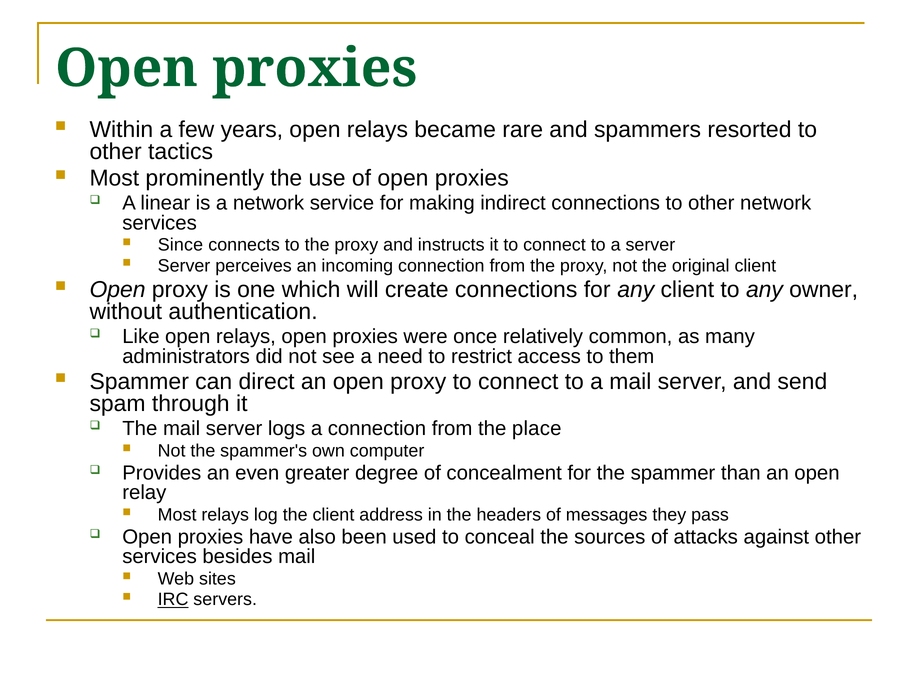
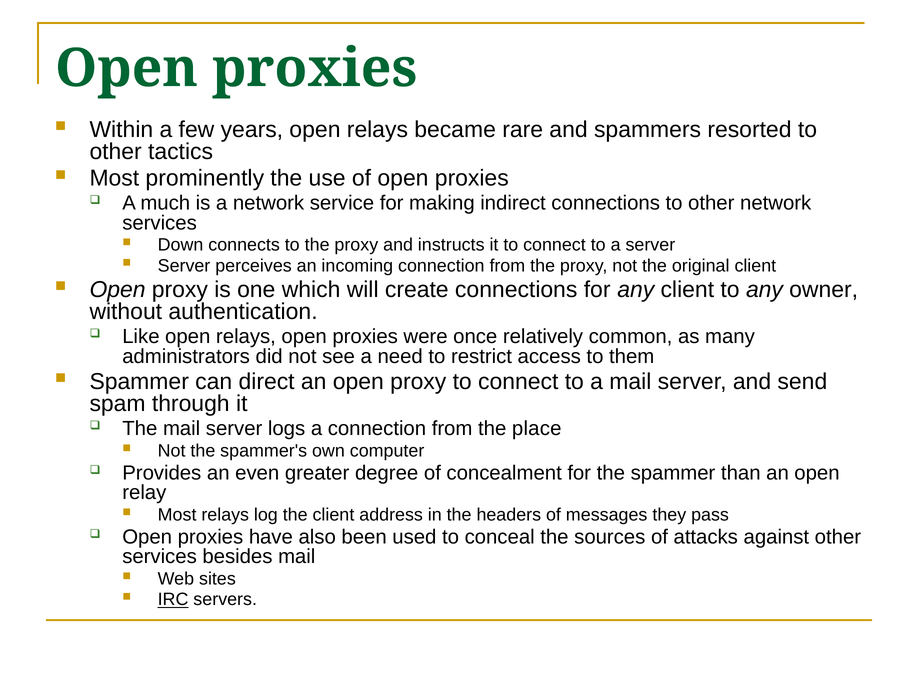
linear: linear -> much
Since: Since -> Down
